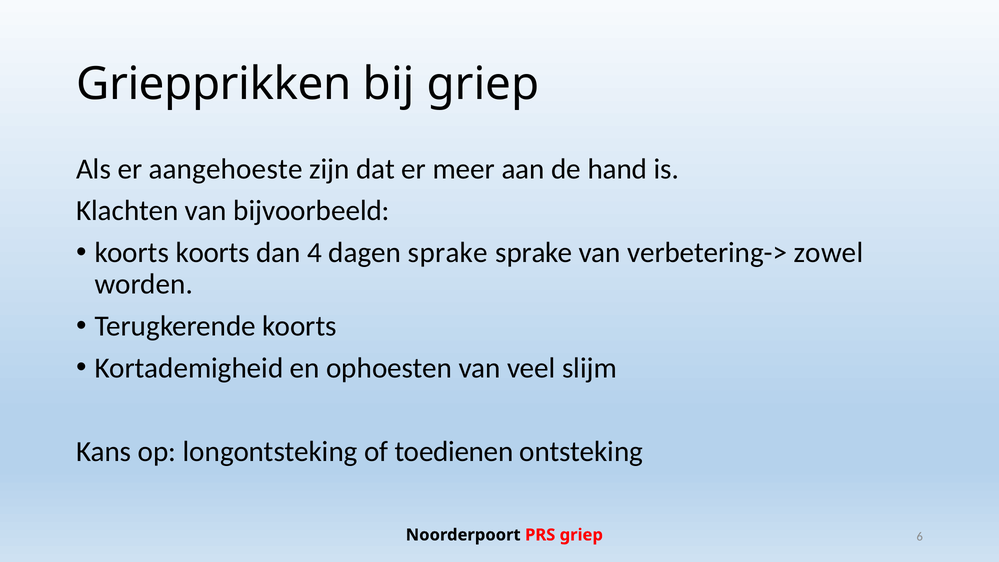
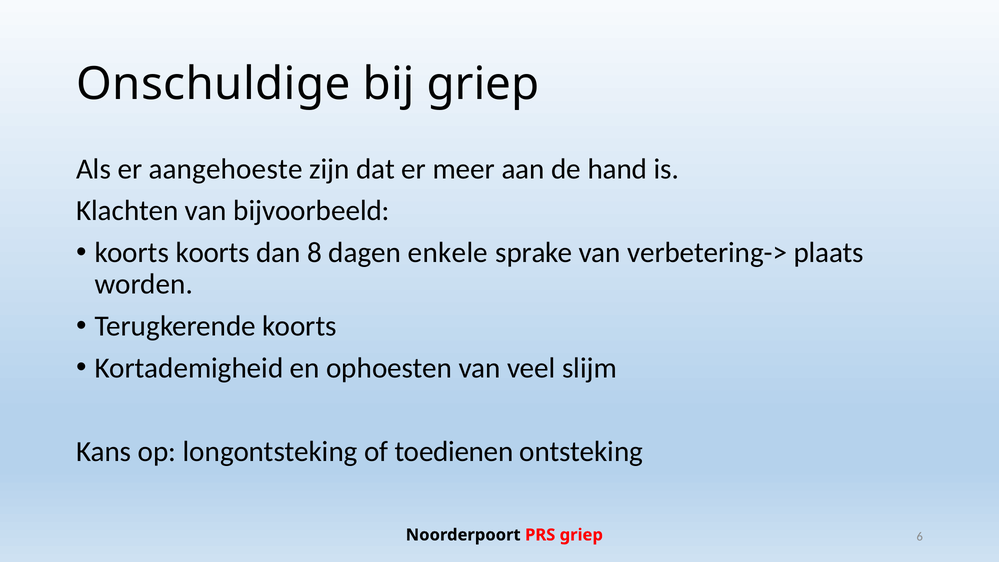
Griepprikken: Griepprikken -> Onschuldige
4: 4 -> 8
dagen sprake: sprake -> enkele
zowel: zowel -> plaats
